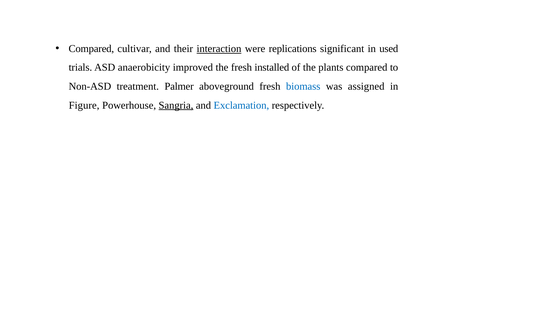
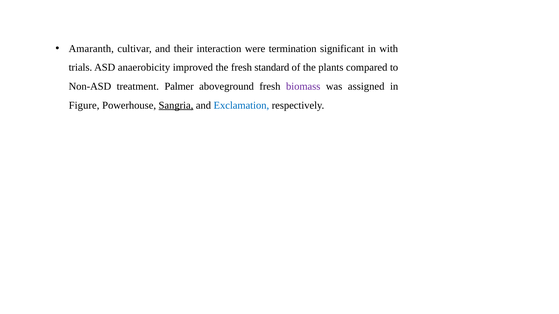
Compared at (91, 49): Compared -> Amaranth
interaction underline: present -> none
replications: replications -> termination
used: used -> with
installed: installed -> standard
biomass colour: blue -> purple
